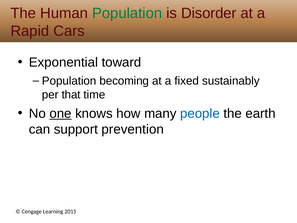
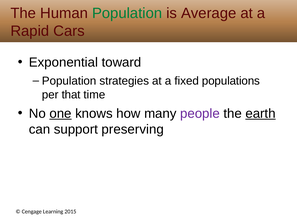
Disorder: Disorder -> Average
becoming: becoming -> strategies
sustainably: sustainably -> populations
people colour: blue -> purple
earth underline: none -> present
prevention: prevention -> preserving
